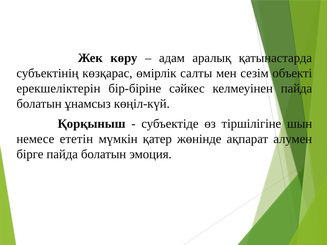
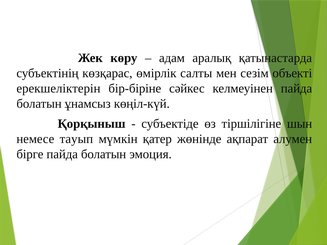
ететiн: ететiн -> тауып
